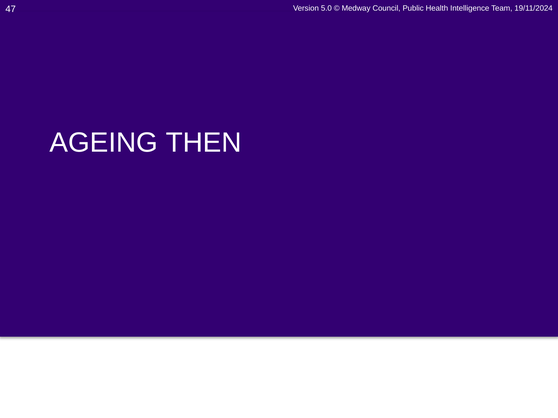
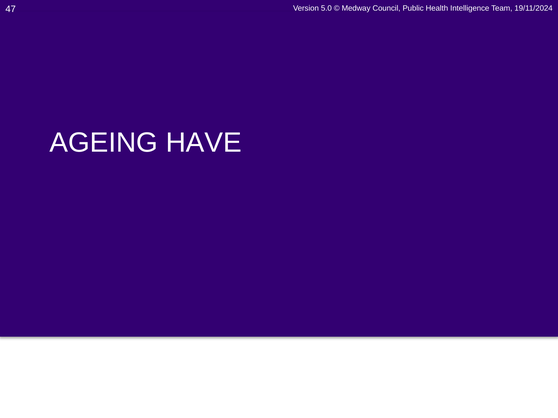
THEN: THEN -> HAVE
